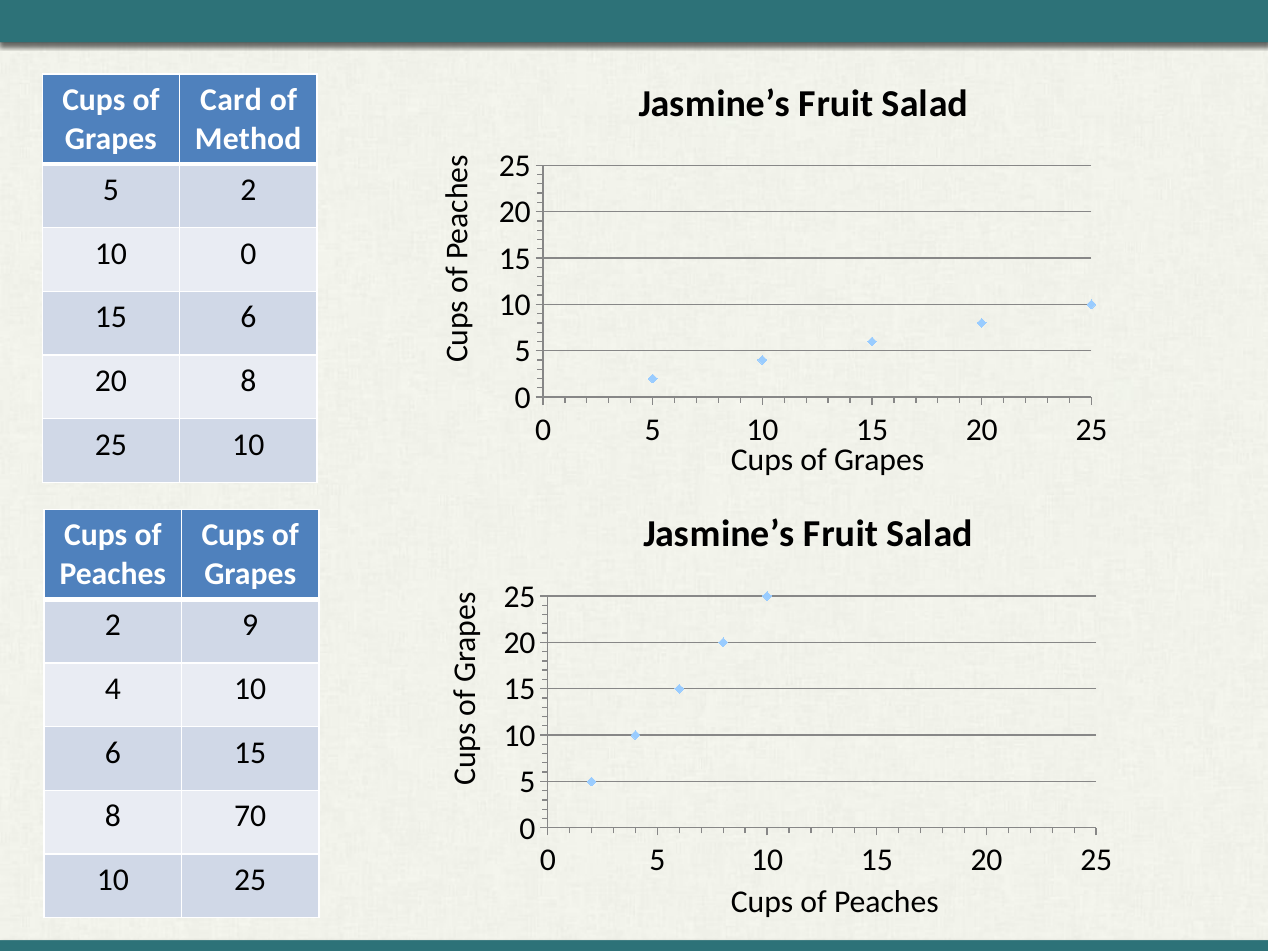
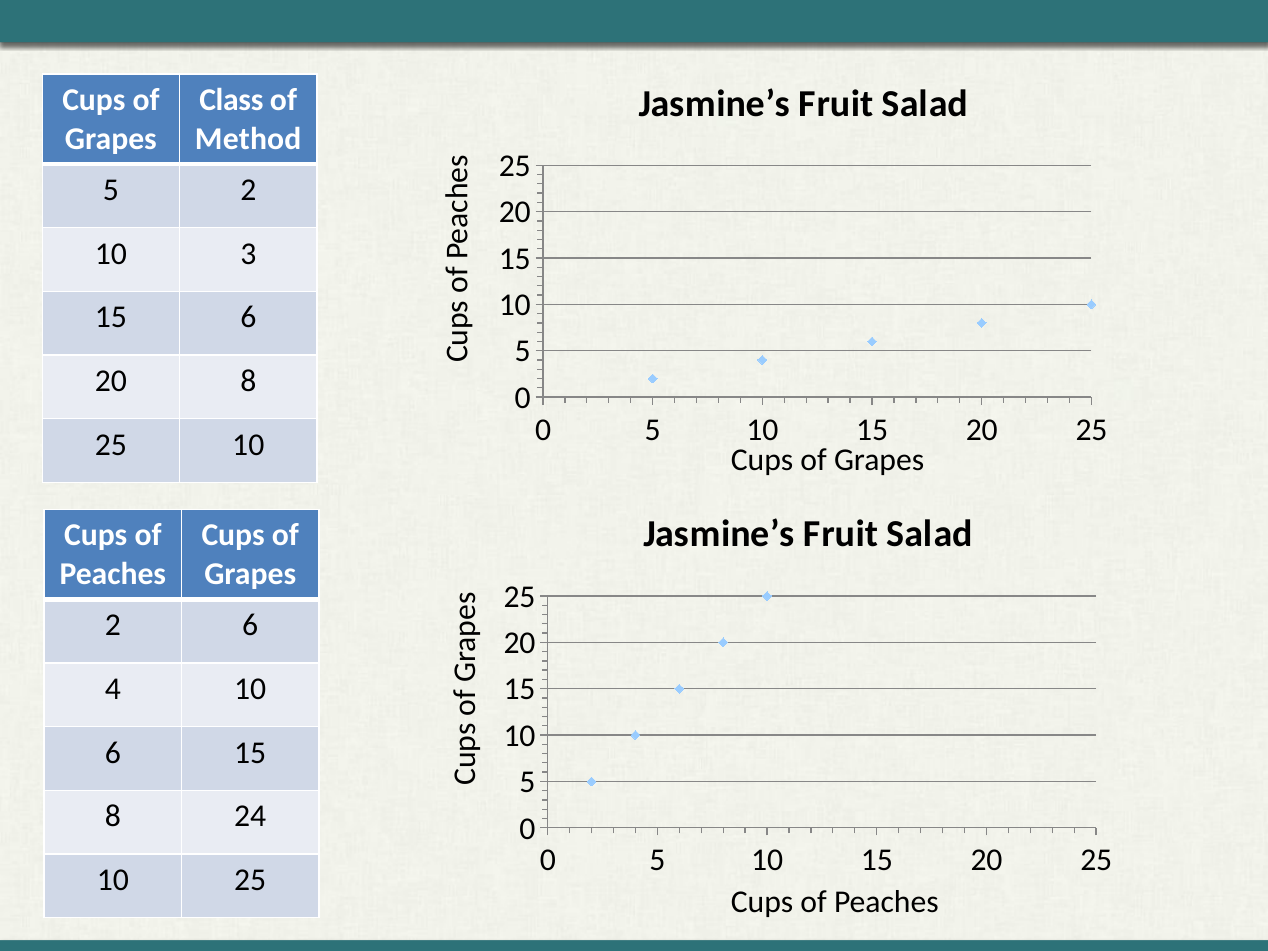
Card: Card -> Class
10 0: 0 -> 3
2 9: 9 -> 6
70: 70 -> 24
